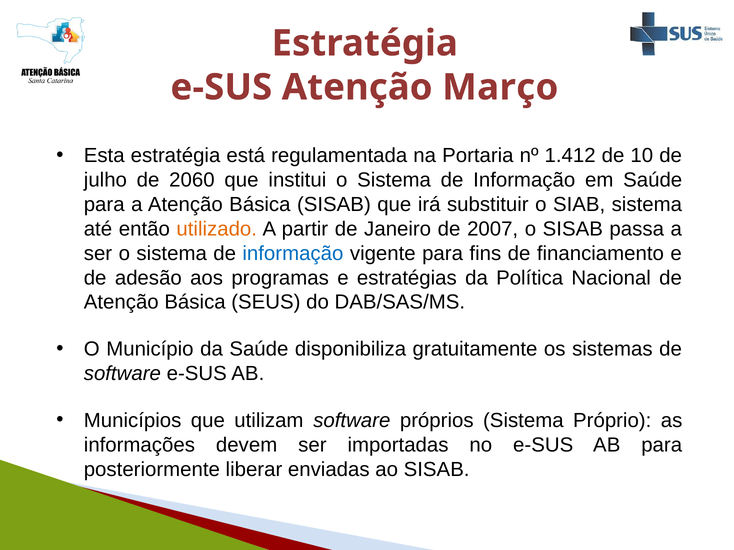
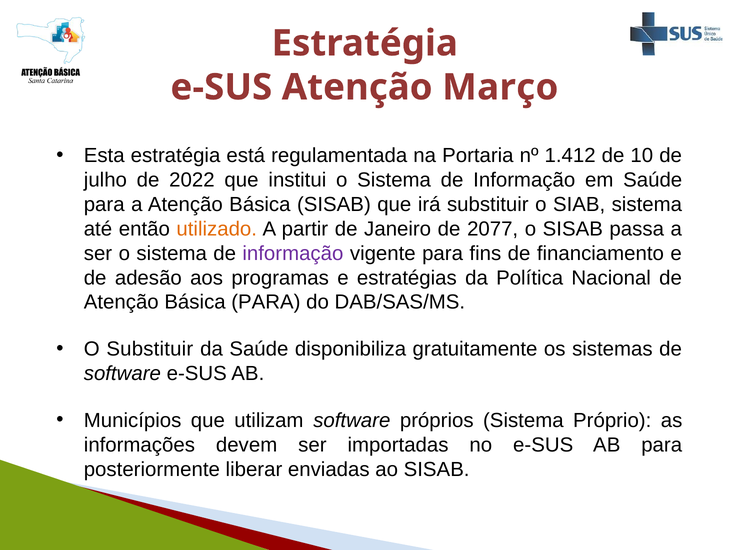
2060: 2060 -> 2022
2007: 2007 -> 2077
informação at (293, 254) colour: blue -> purple
Básica SEUS: SEUS -> PARA
O Município: Município -> Substituir
